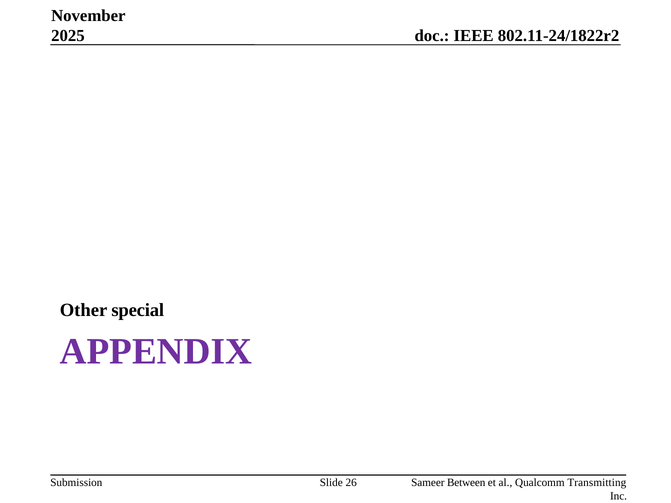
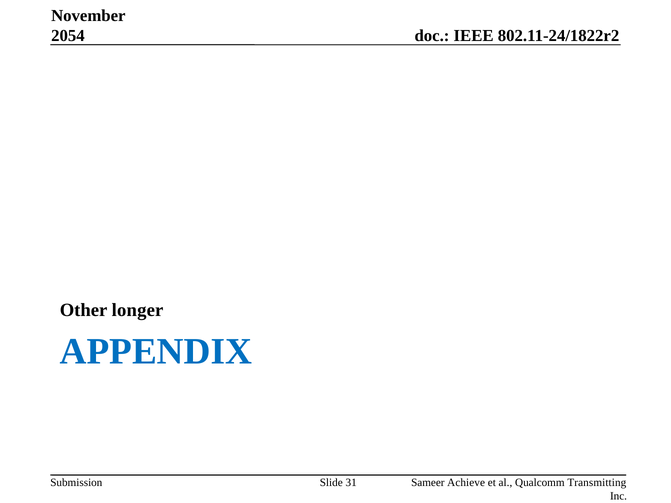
2025: 2025 -> 2054
special: special -> longer
APPENDIX colour: purple -> blue
26: 26 -> 31
Between: Between -> Achieve
